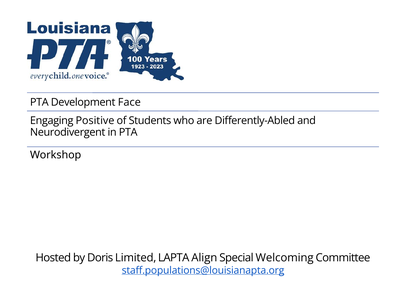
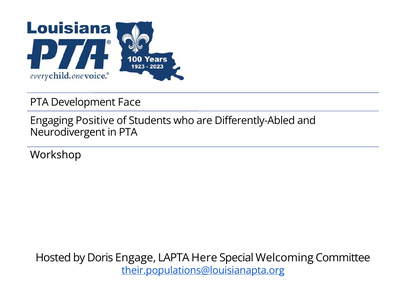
Limited: Limited -> Engage
Align: Align -> Here
staff.populations@louisianapta.org: staff.populations@louisianapta.org -> their.populations@louisianapta.org
